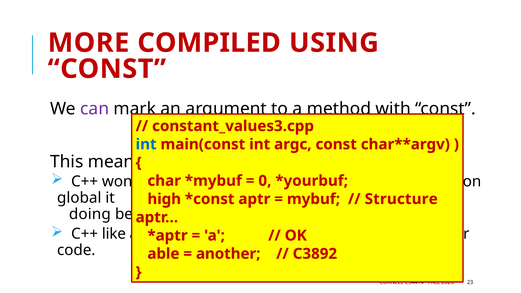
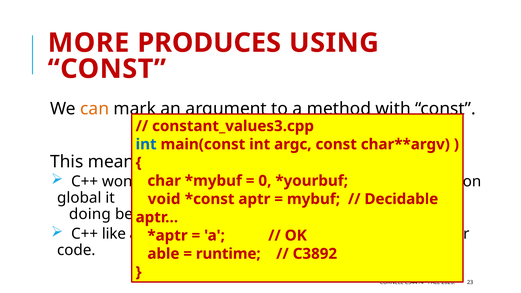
COMPILED: COMPILED -> PRODUCES
can colour: purple -> orange
high: high -> void
Structure: Structure -> Decidable
another: another -> runtime
